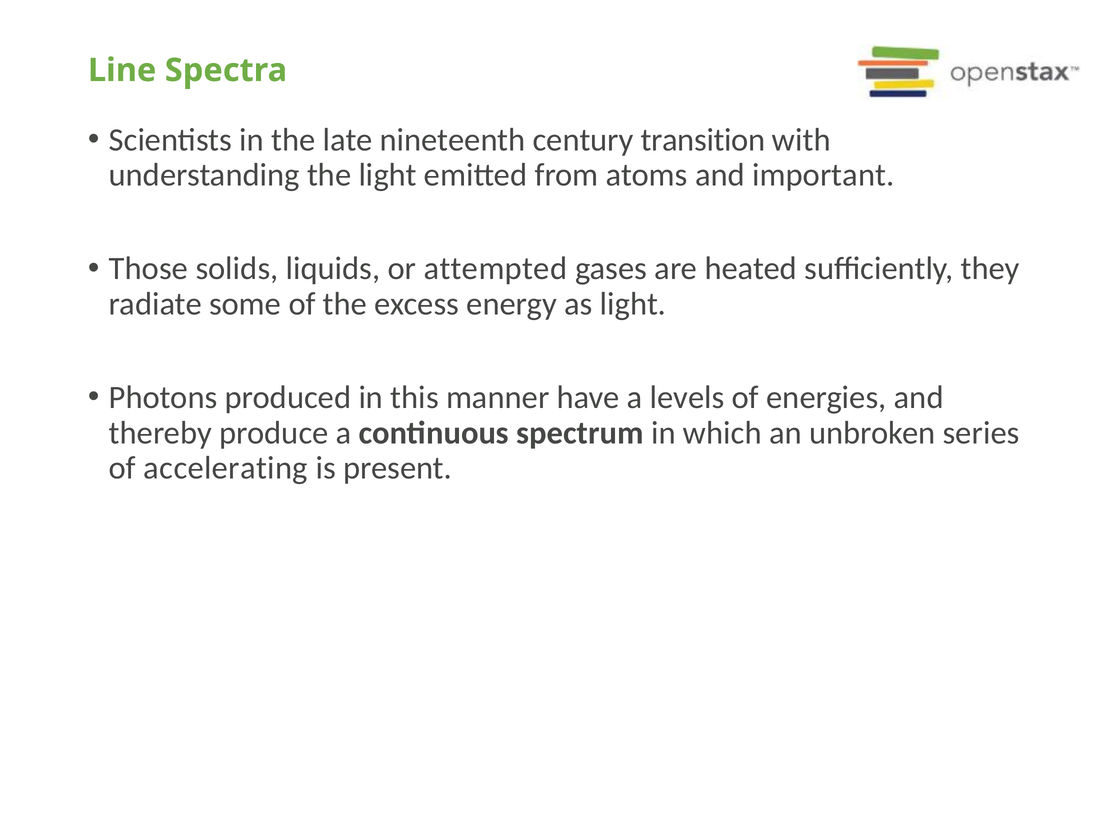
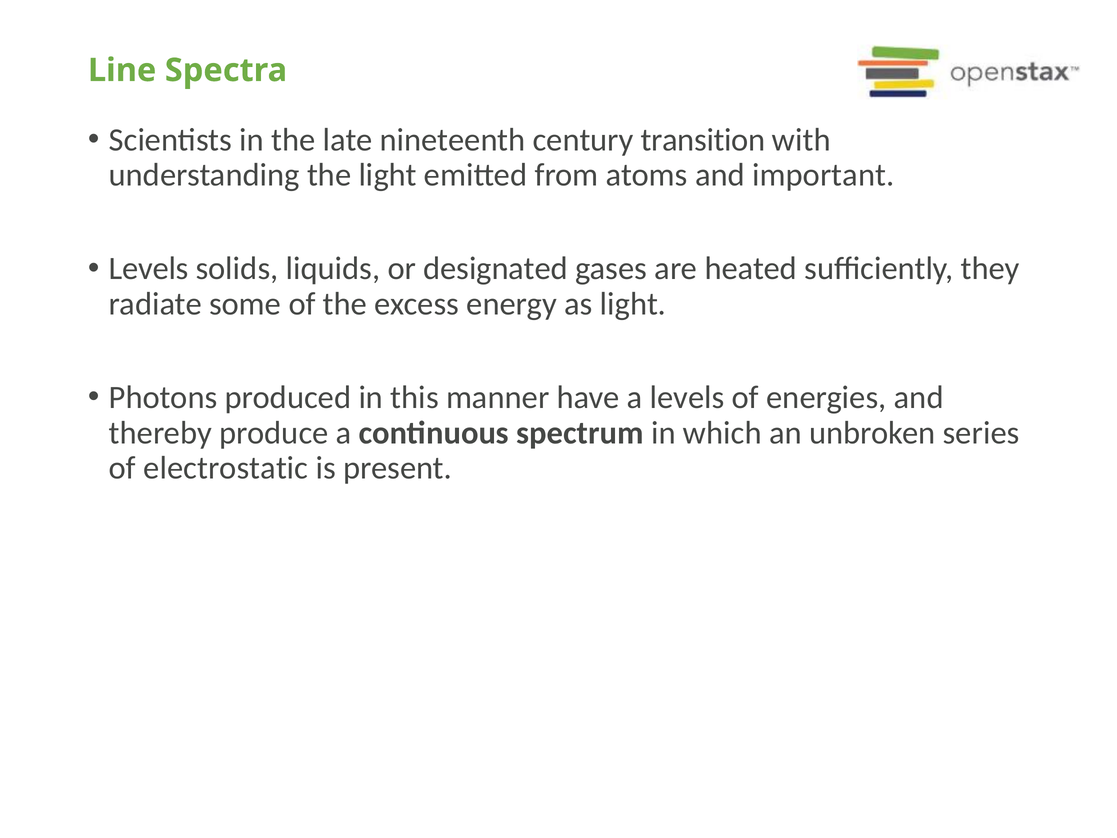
Those at (148, 269): Those -> Levels
attempted: attempted -> designated
accelerating: accelerating -> electrostatic
